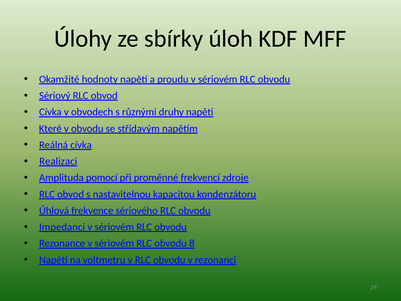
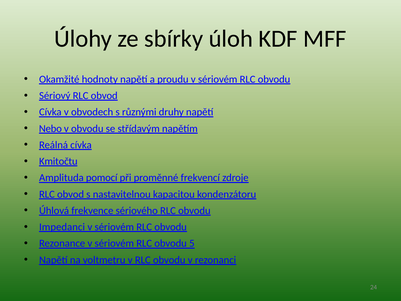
Které: Které -> Nebo
Realizaci: Realizaci -> Kmitočtu
8: 8 -> 5
